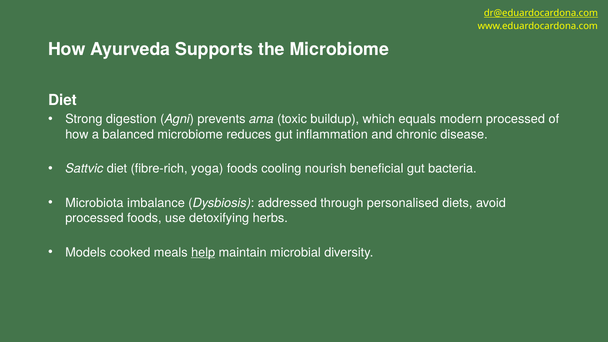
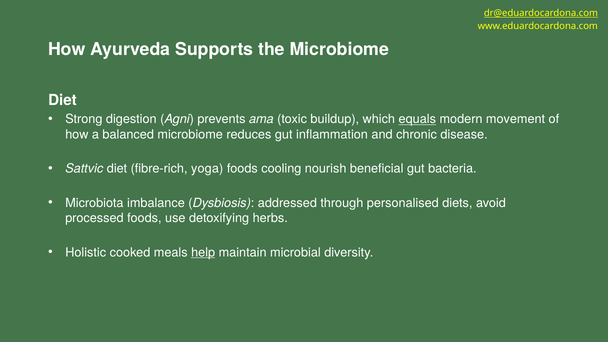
equals underline: none -> present
modern processed: processed -> movement
Models: Models -> Holistic
